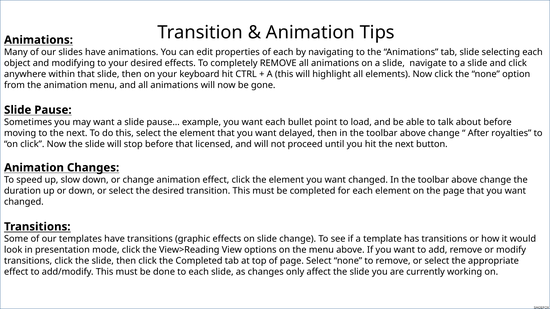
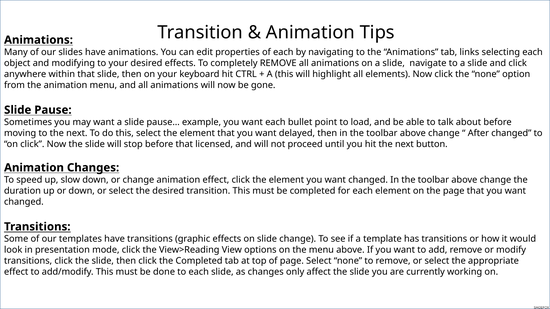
tab slide: slide -> links
After royalties: royalties -> changed
